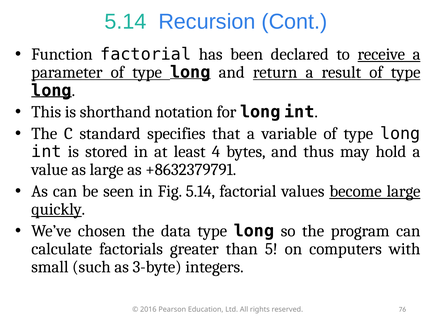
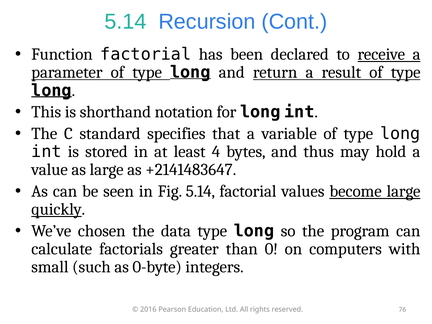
+8632379791: +8632379791 -> +2141483647
5: 5 -> 0
3-byte: 3-byte -> 0-byte
